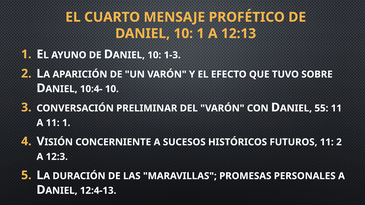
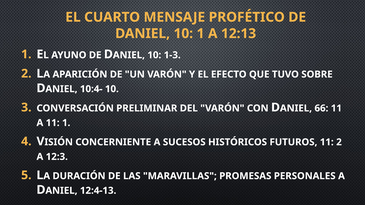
55: 55 -> 66
